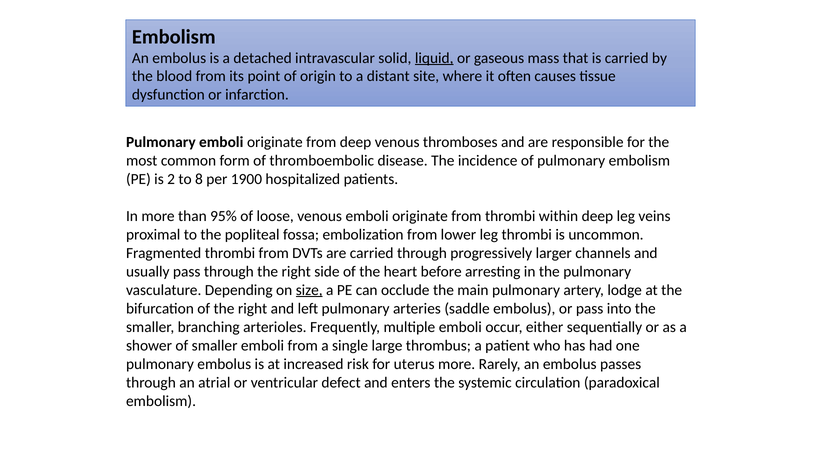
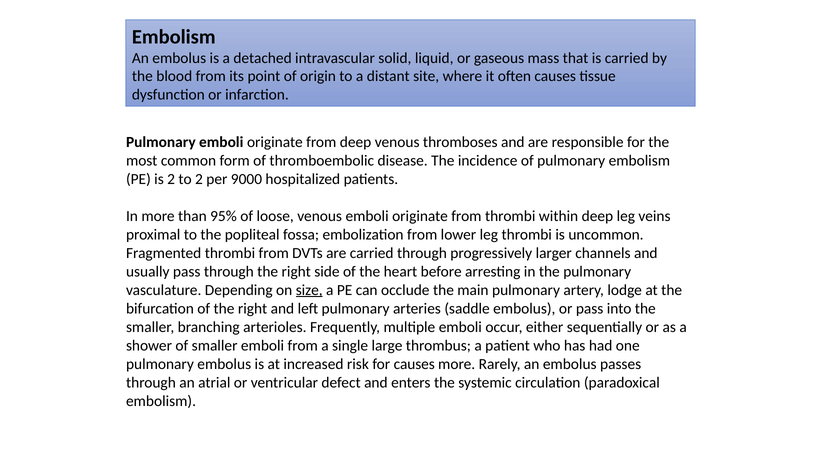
liquid underline: present -> none
to 8: 8 -> 2
1900: 1900 -> 9000
for uterus: uterus -> causes
